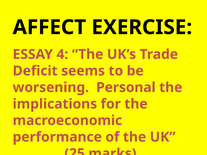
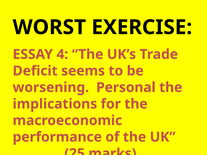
AFFECT: AFFECT -> WORST
